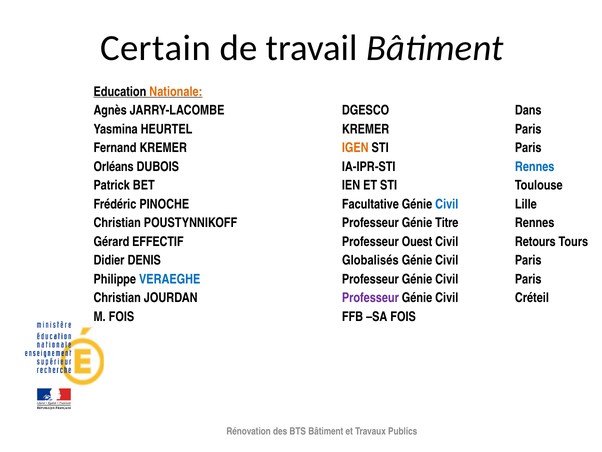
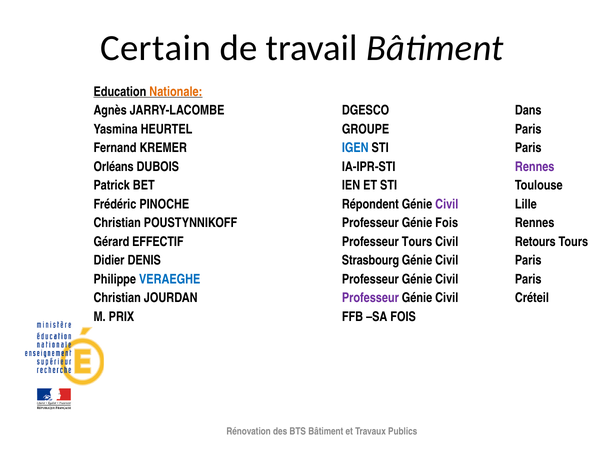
HEURTEL KREMER: KREMER -> GROUPE
IGEN colour: orange -> blue
Rennes at (535, 166) colour: blue -> purple
Facultative: Facultative -> Répondent
Civil at (447, 204) colour: blue -> purple
Génie Titre: Titre -> Fois
Professeur Ouest: Ouest -> Tours
Globalisés: Globalisés -> Strasbourg
M FOIS: FOIS -> PRIX
